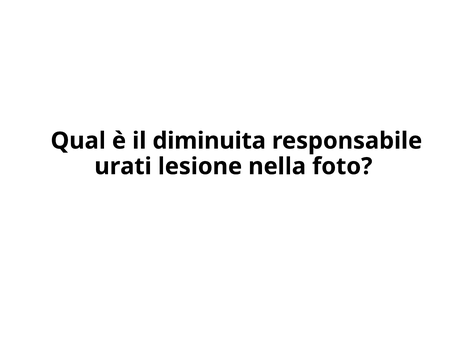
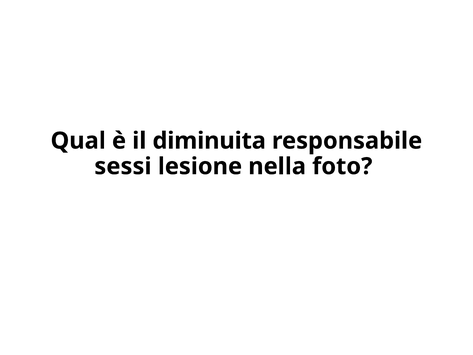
urati: urati -> sessi
